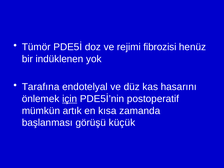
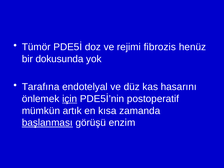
fibrozisi: fibrozisi -> fibrozis
indüklenen: indüklenen -> dokusunda
başlanması underline: none -> present
küçük: küçük -> enzim
